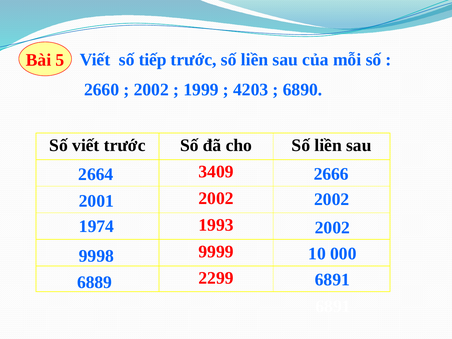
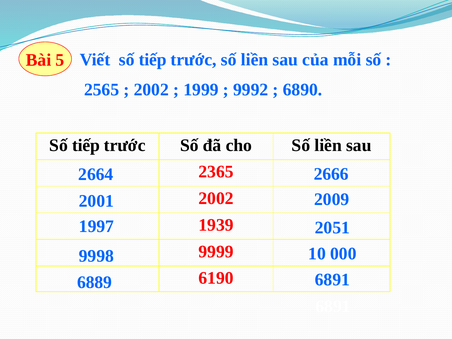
2660: 2660 -> 2565
4203: 4203 -> 9992
viết at (86, 145): viết -> tiếp
3409: 3409 -> 2365
2002 at (332, 199): 2002 -> 2009
1993: 1993 -> 1939
1974: 1974 -> 1997
2002 at (332, 228): 2002 -> 2051
2299: 2299 -> 6190
